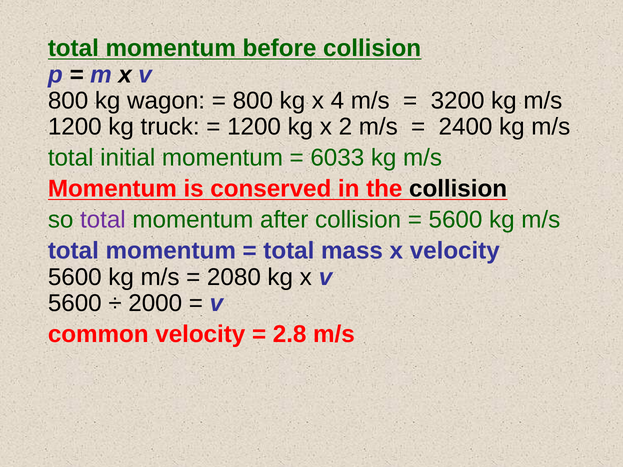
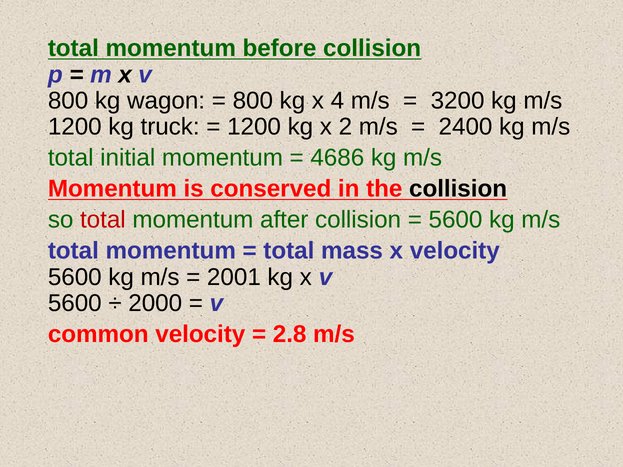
6033: 6033 -> 4686
total at (103, 220) colour: purple -> red
2080: 2080 -> 2001
